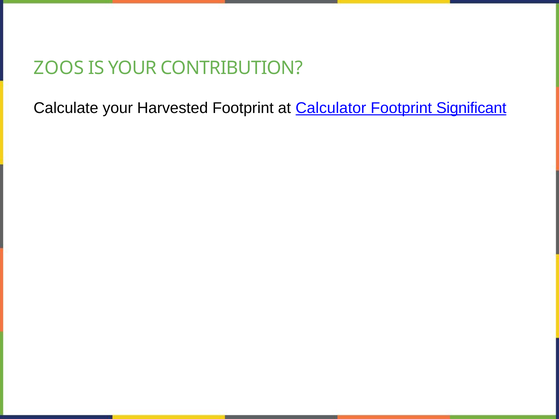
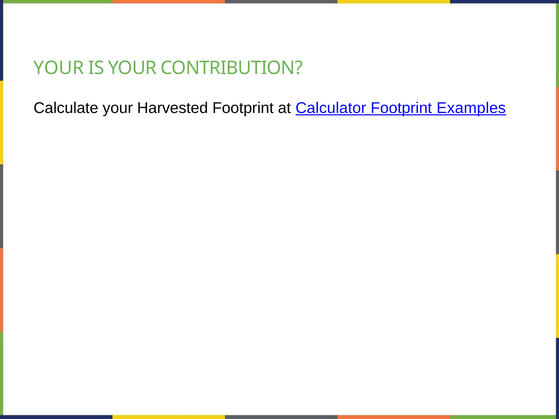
ZOOS at (59, 68): ZOOS -> YOUR
Significant: Significant -> Examples
